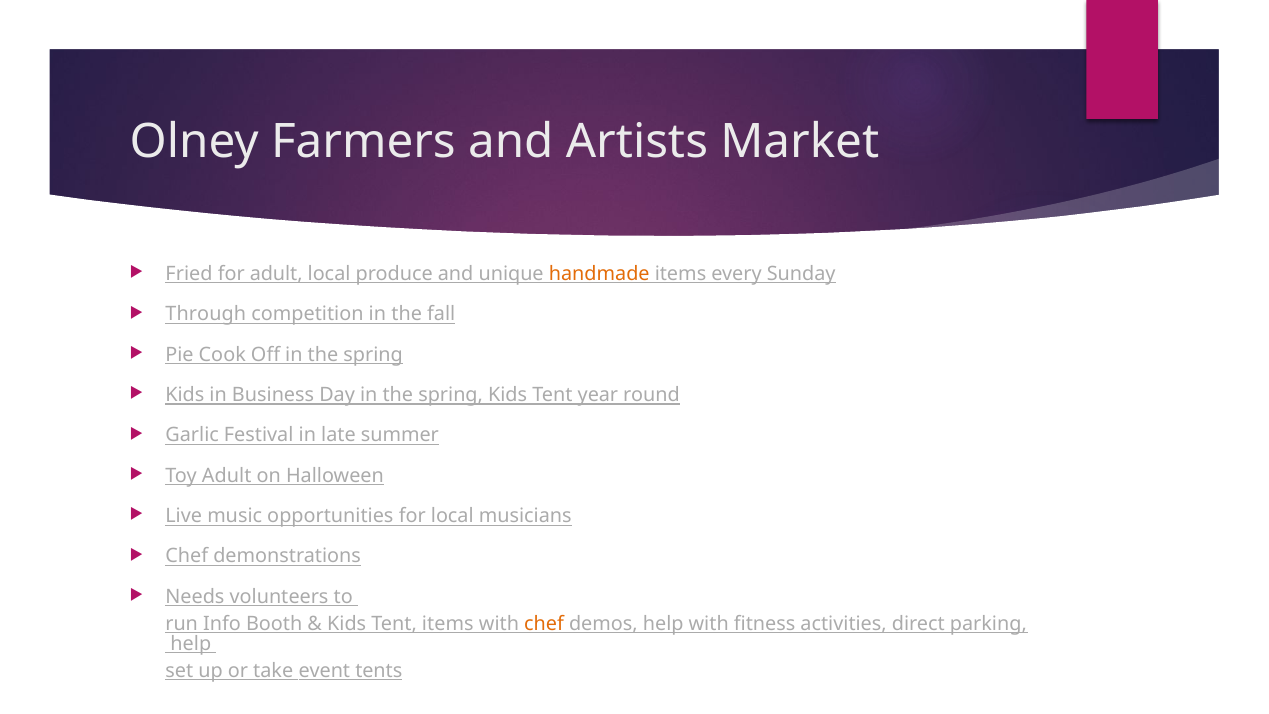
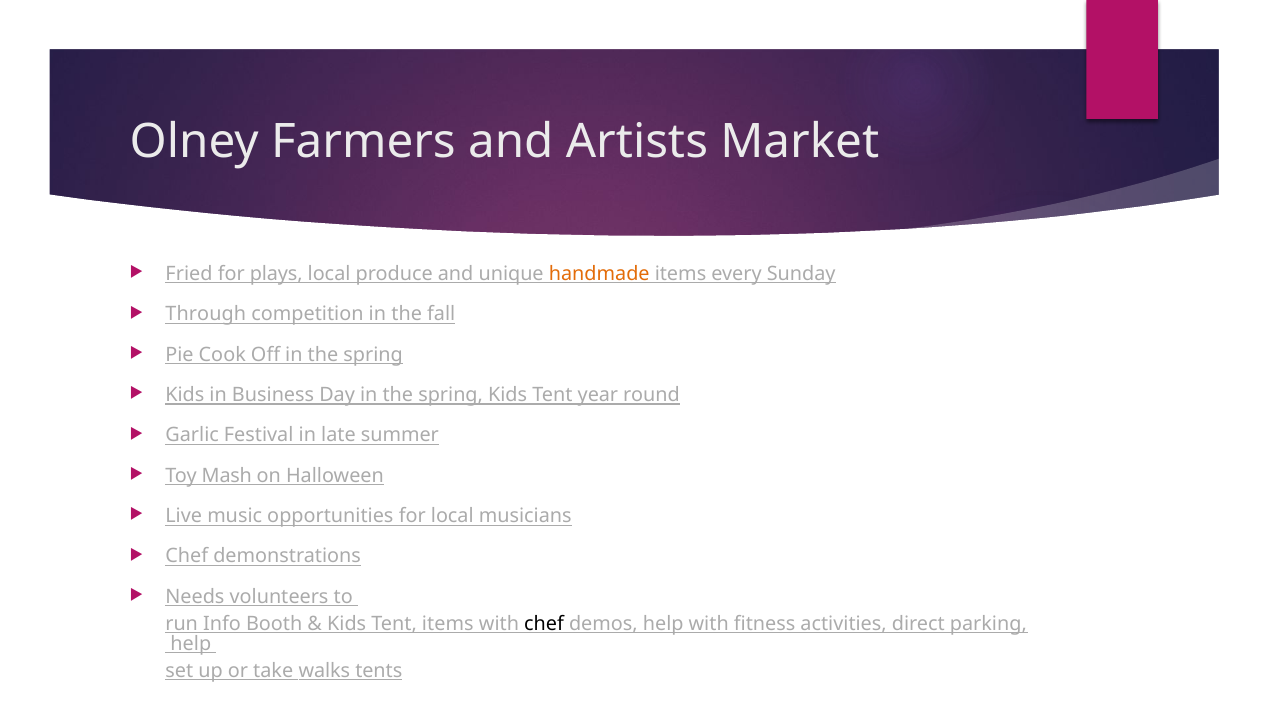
for adult: adult -> plays
Toy Adult: Adult -> Mash
chef at (544, 624) colour: orange -> black
event: event -> walks
